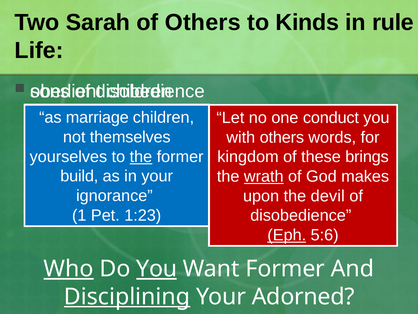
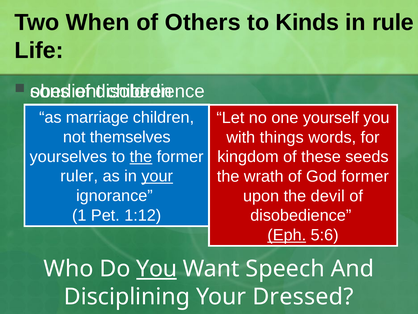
Sarah: Sarah -> When
conduct: conduct -> yourself
with others: others -> things
brings: brings -> seeds
build: build -> ruler
your at (157, 176) underline: none -> present
wrath underline: present -> none
God makes: makes -> former
1:23: 1:23 -> 1:12
Who underline: present -> none
Want Former: Former -> Speech
Disciplining underline: present -> none
Adorned: Adorned -> Dressed
